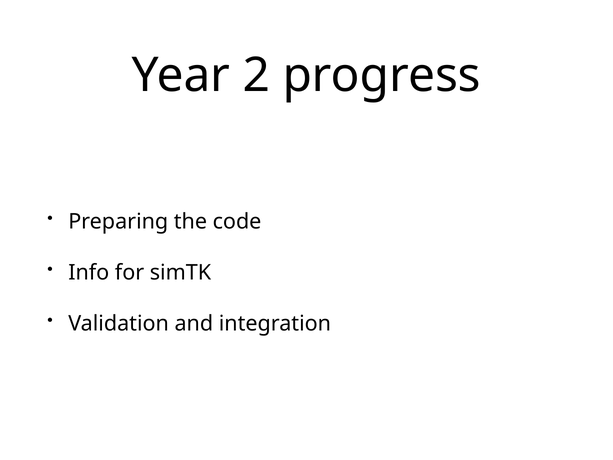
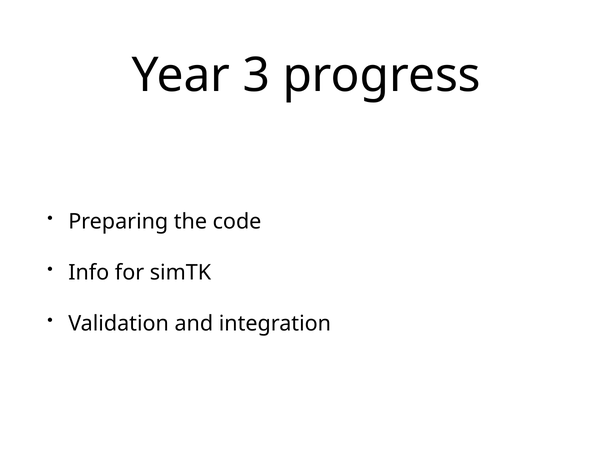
2: 2 -> 3
